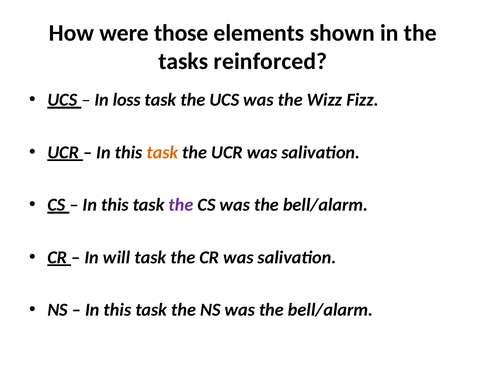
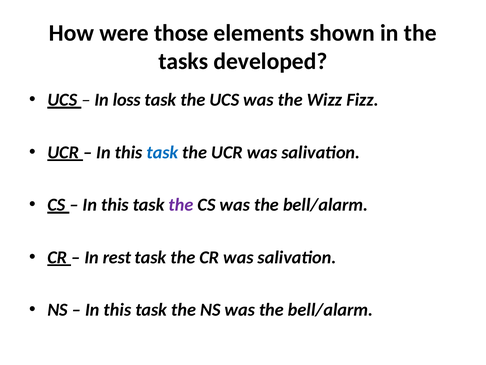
reinforced: reinforced -> developed
task at (162, 152) colour: orange -> blue
will: will -> rest
